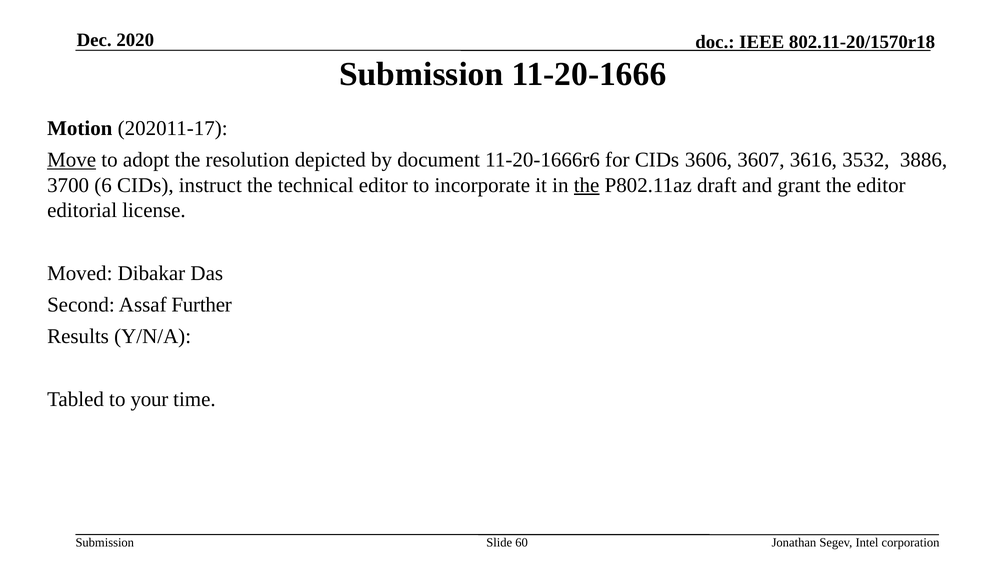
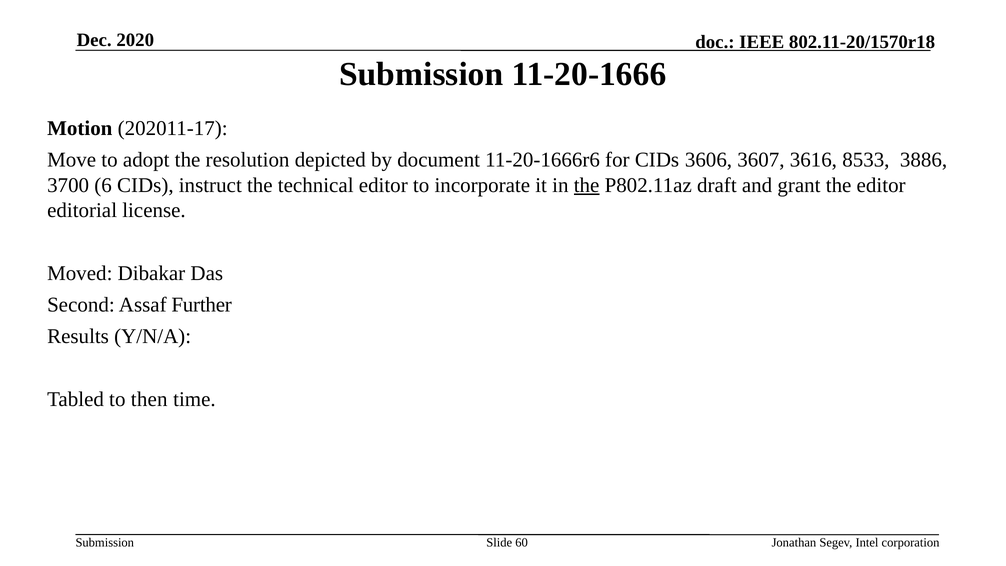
Move underline: present -> none
3532: 3532 -> 8533
your: your -> then
